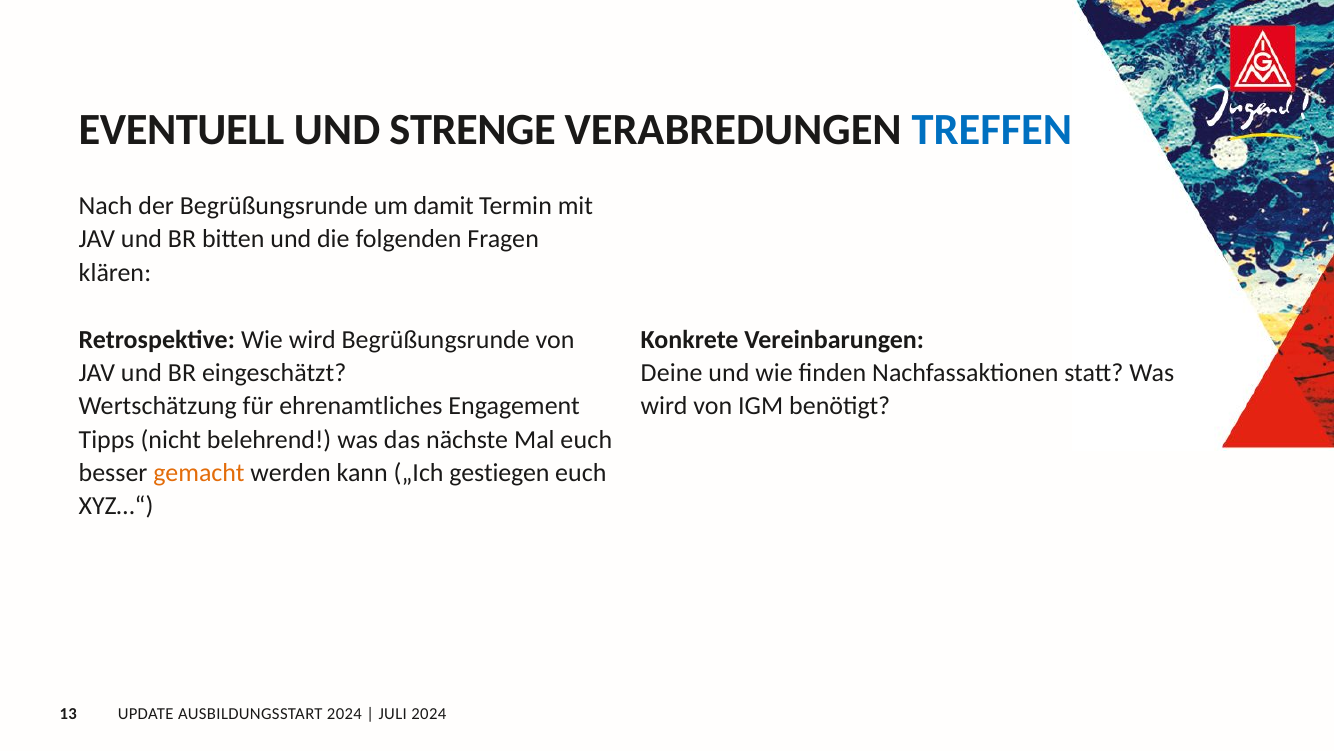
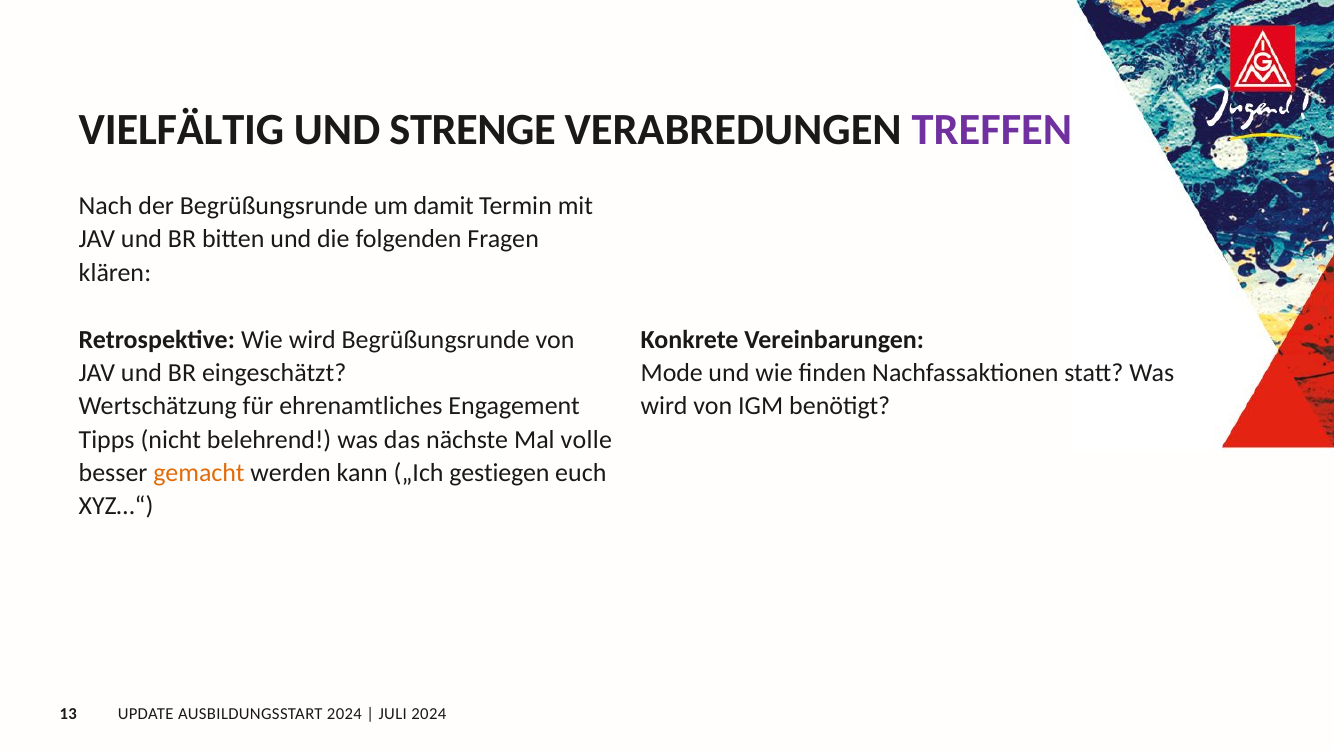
EVENTUELL: EVENTUELL -> VIELFÄLTIG
TREFFEN colour: blue -> purple
Deine: Deine -> Mode
Mal euch: euch -> volle
